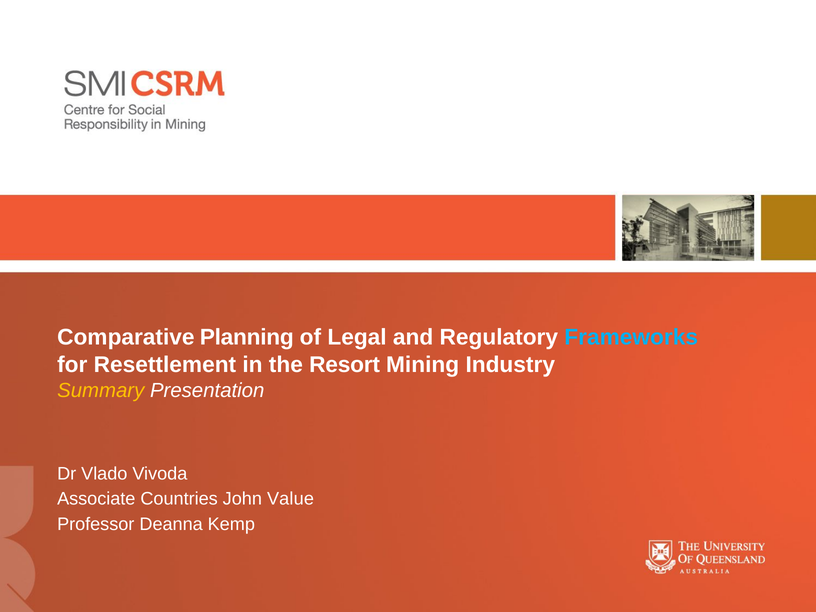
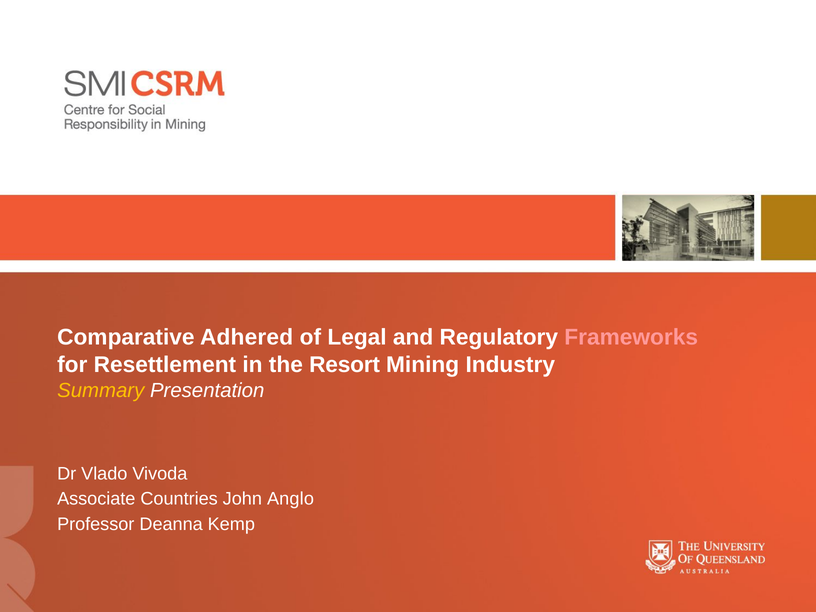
Planning: Planning -> Adhered
Frameworks colour: light blue -> pink
Value: Value -> Anglo
